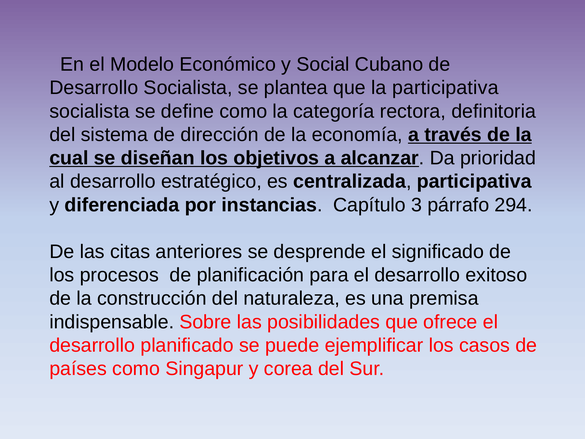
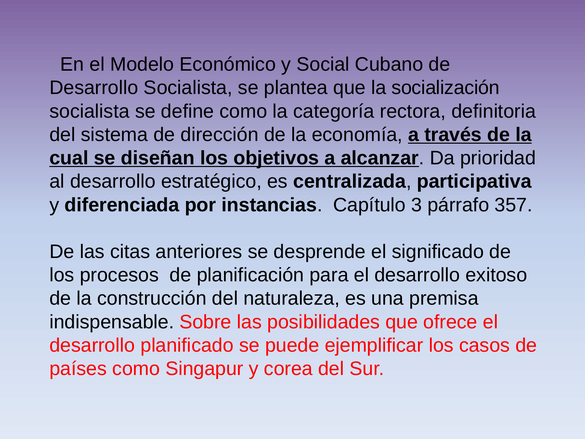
la participativa: participativa -> socialización
294: 294 -> 357
